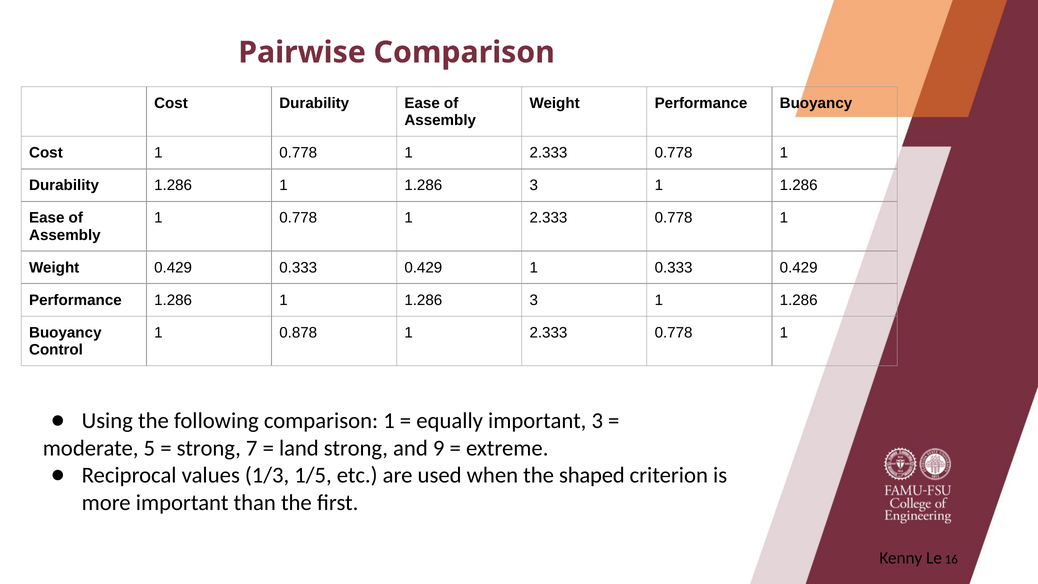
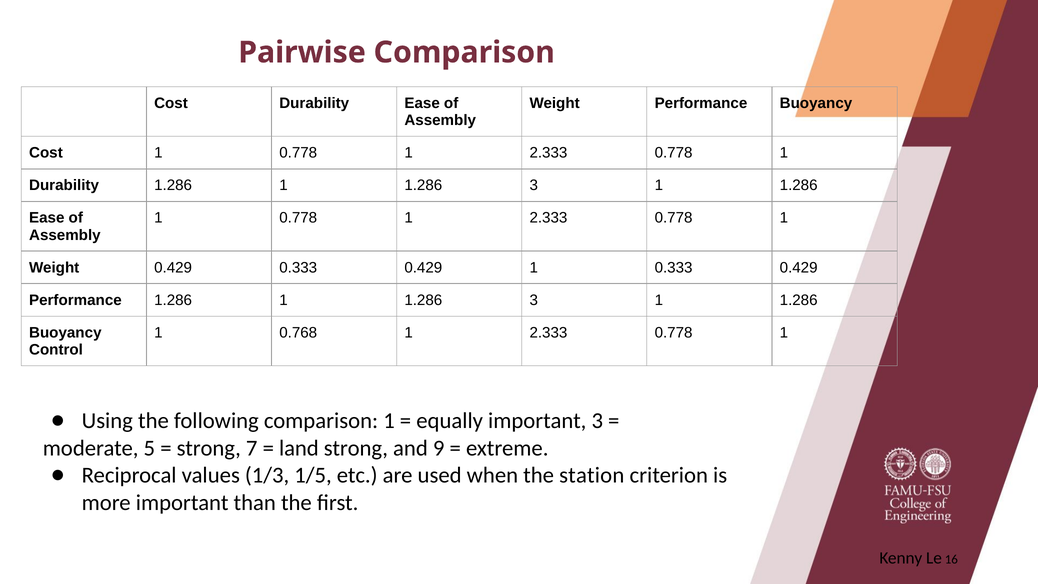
0.878: 0.878 -> 0.768
shaped: shaped -> station
